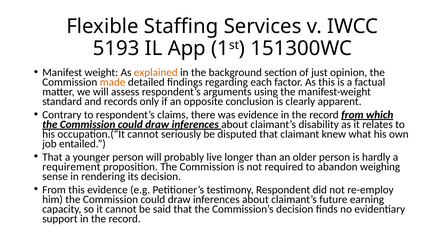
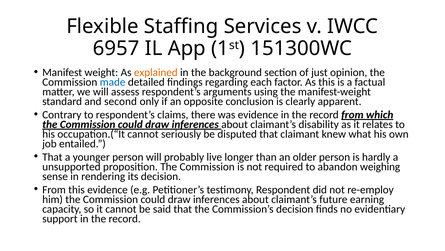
5193: 5193 -> 6957
made colour: orange -> blue
records: records -> second
requirement: requirement -> unsupported
